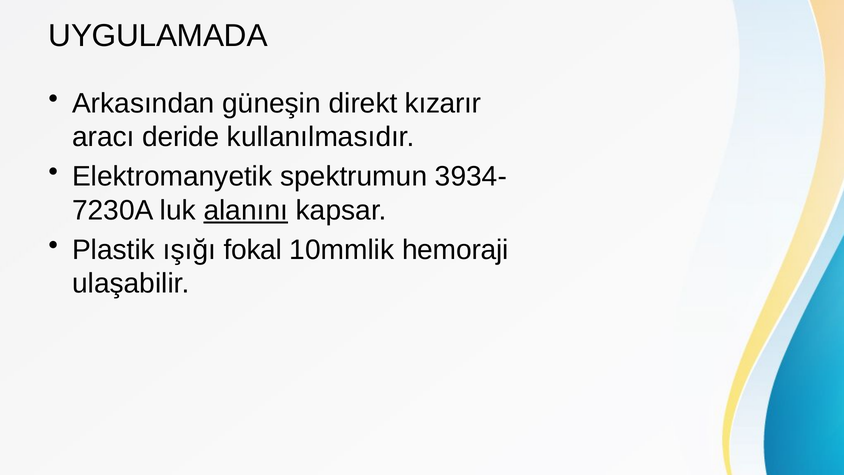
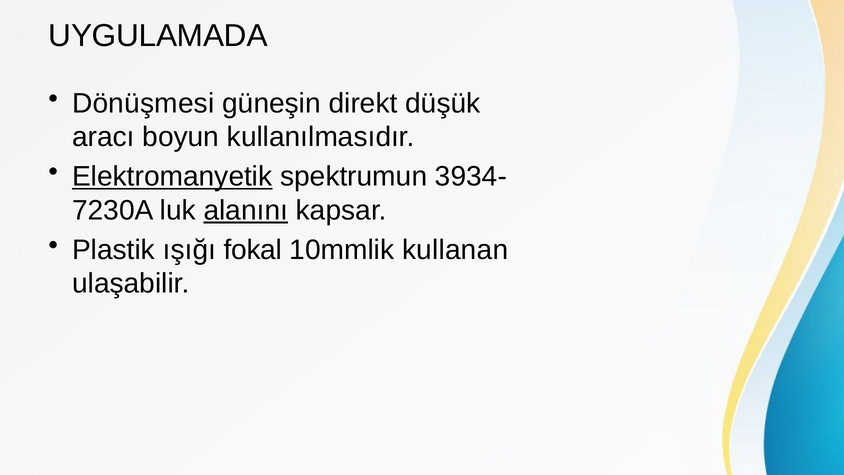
Arkasından: Arkasından -> Dönüşmesi
kızarır: kızarır -> düşük
deride: deride -> boyun
Elektromanyetik underline: none -> present
hemoraji: hemoraji -> kullanan
